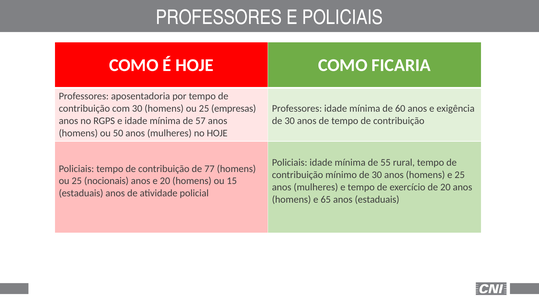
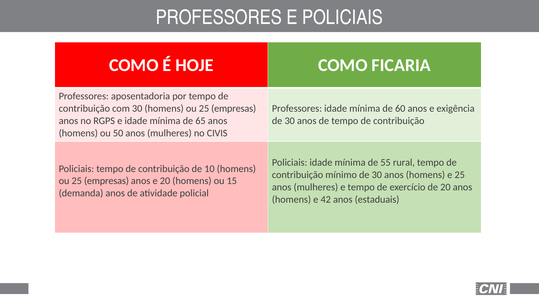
57: 57 -> 65
no HOJE: HOJE -> CIVIS
77: 77 -> 10
nocionais at (106, 181): nocionais -> empresas
estaduais at (81, 193): estaduais -> demanda
65: 65 -> 42
